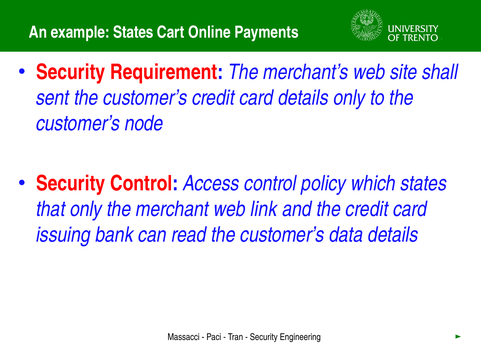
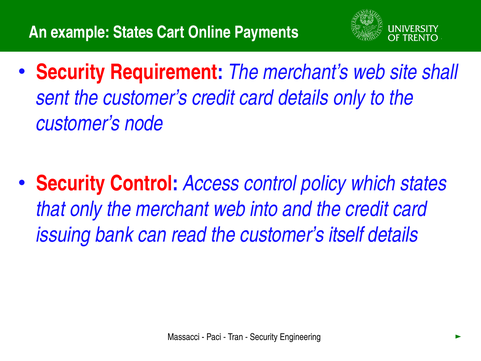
link: link -> into
data: data -> itself
